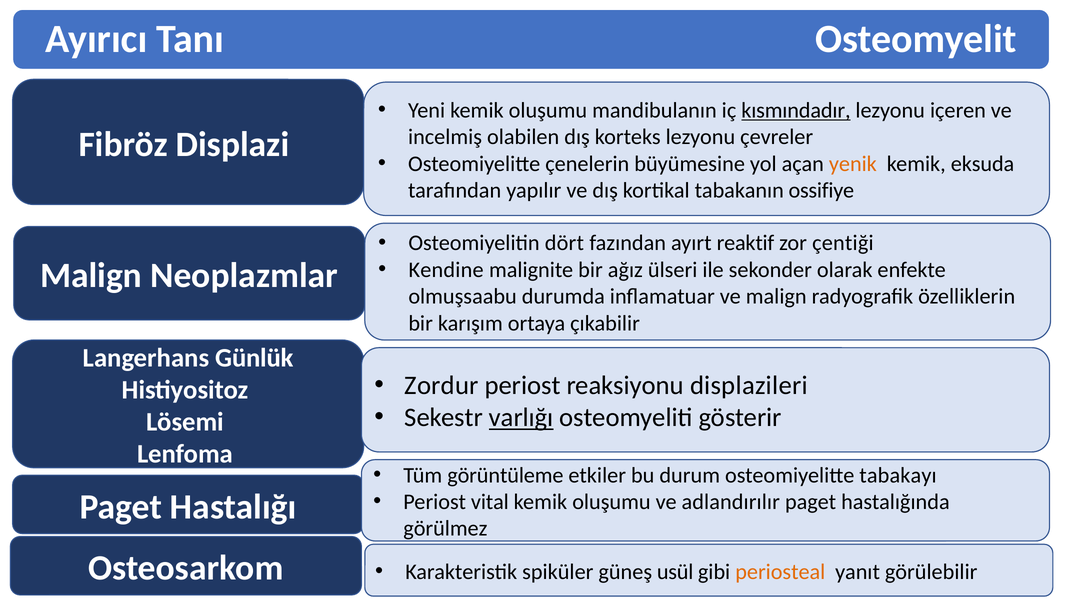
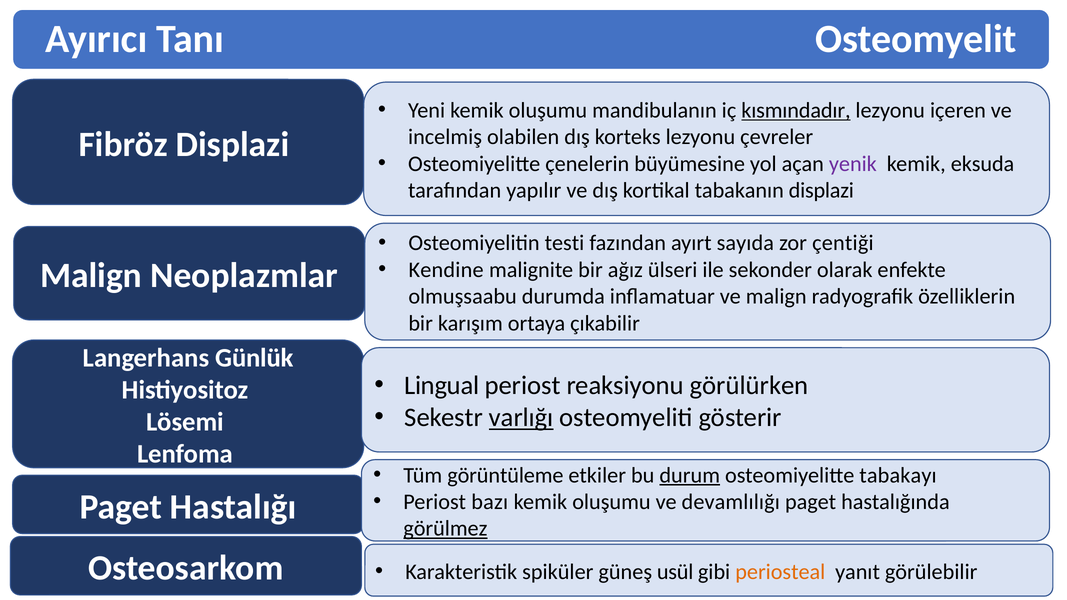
yenik colour: orange -> purple
tabakanın ossifiye: ossifiye -> displazi
dört: dört -> testi
reaktif: reaktif -> sayıda
Zordur: Zordur -> Lingual
displazileri: displazileri -> görülürken
durum underline: none -> present
vital: vital -> bazı
adlandırılır: adlandırılır -> devamlılığı
görülmez underline: none -> present
